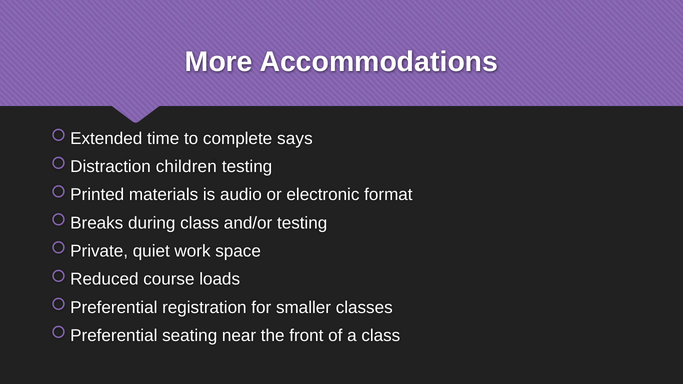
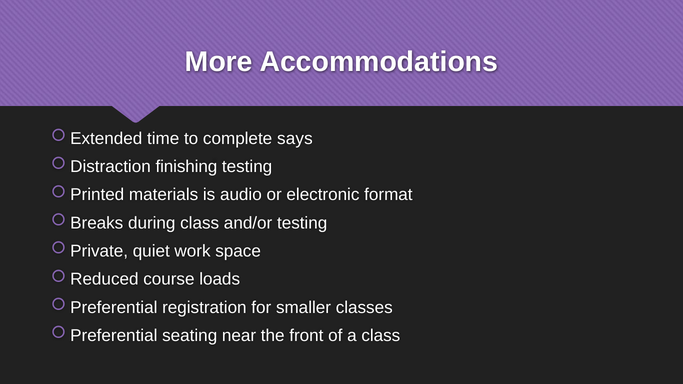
children: children -> finishing
